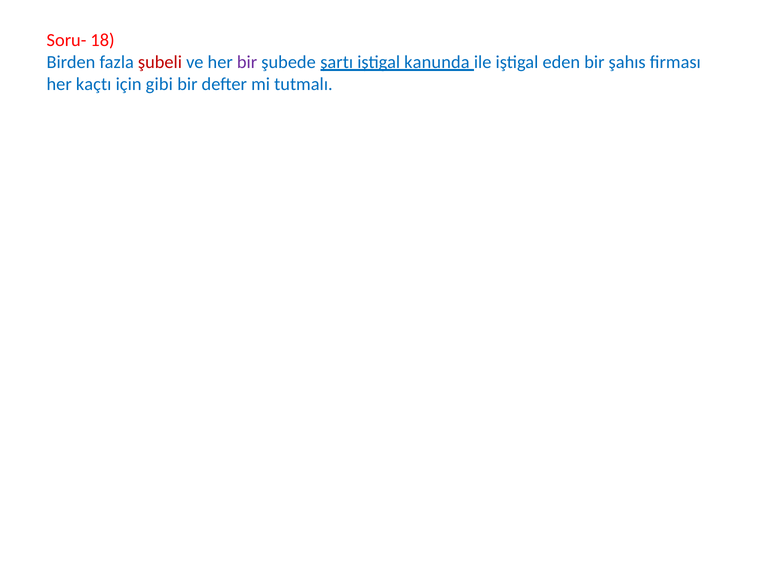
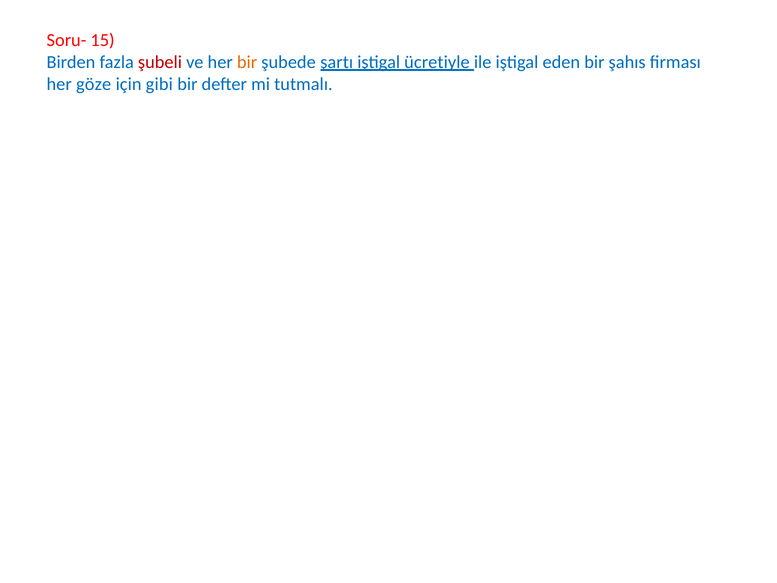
18: 18 -> 15
bir at (247, 62) colour: purple -> orange
kanunda: kanunda -> ücretiyle
kaçtı: kaçtı -> göze
